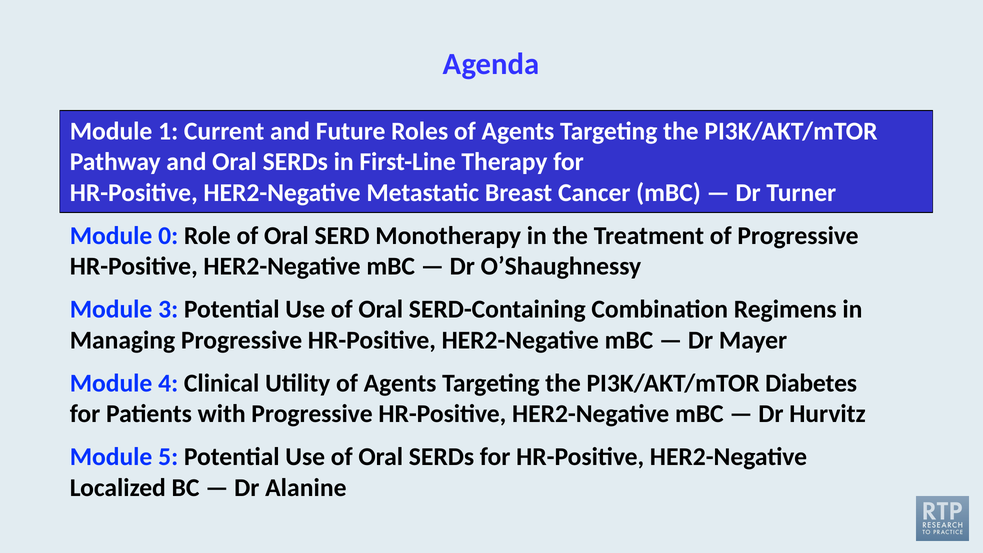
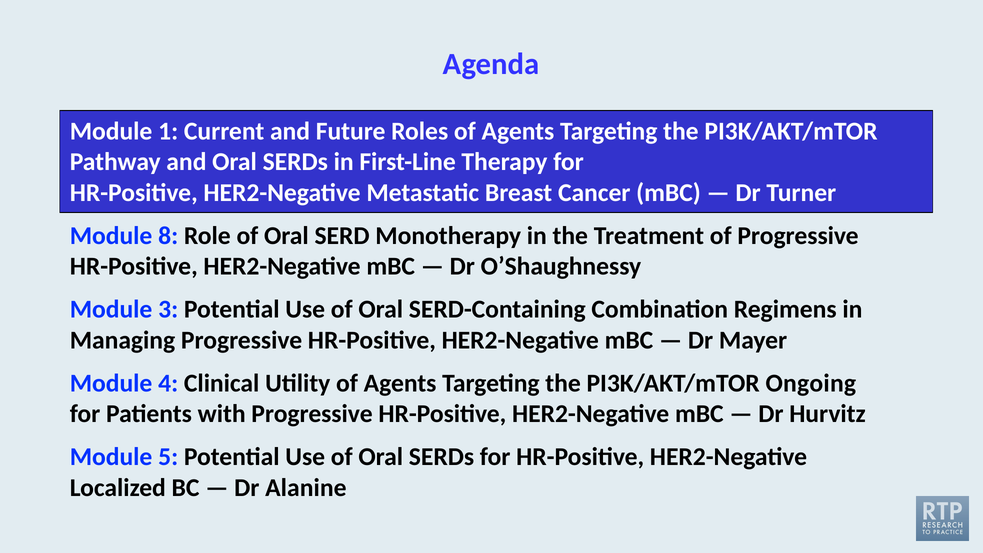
0: 0 -> 8
Diabetes: Diabetes -> Ongoing
